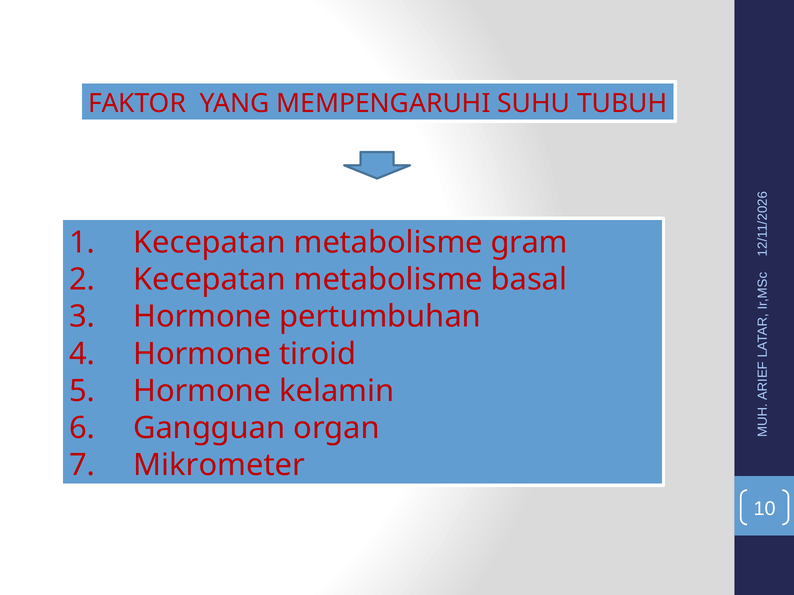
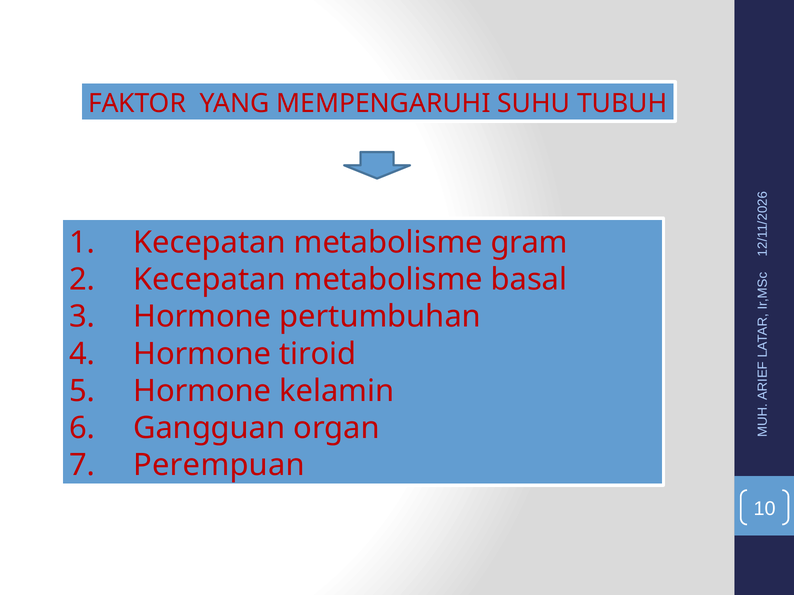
Mikrometer: Mikrometer -> Perempuan
